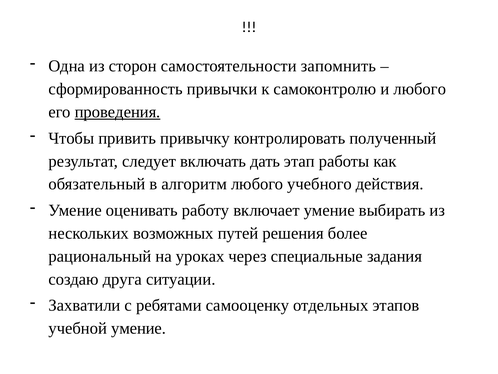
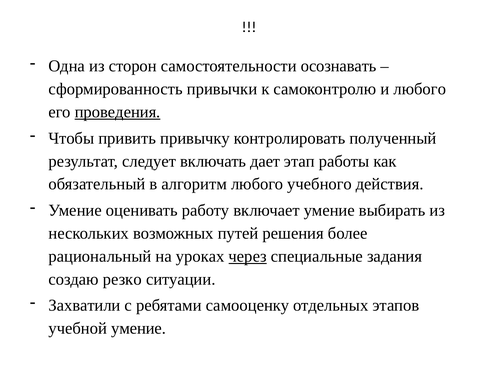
запомнить: запомнить -> осознавать
дать: дать -> дает
через underline: none -> present
друга: друга -> резко
